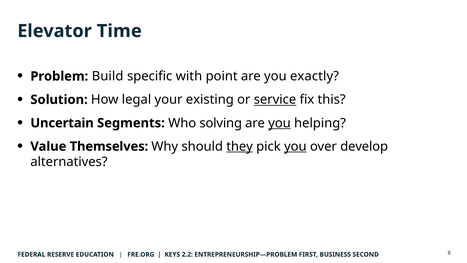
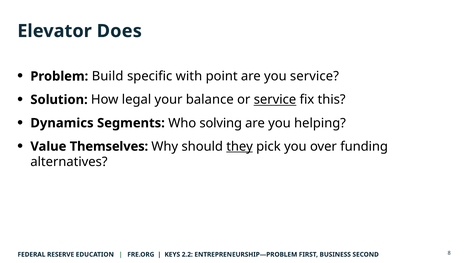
Time: Time -> Does
you exactly: exactly -> service
existing: existing -> balance
Uncertain: Uncertain -> Dynamics
you at (280, 123) underline: present -> none
you at (295, 146) underline: present -> none
develop: develop -> funding
